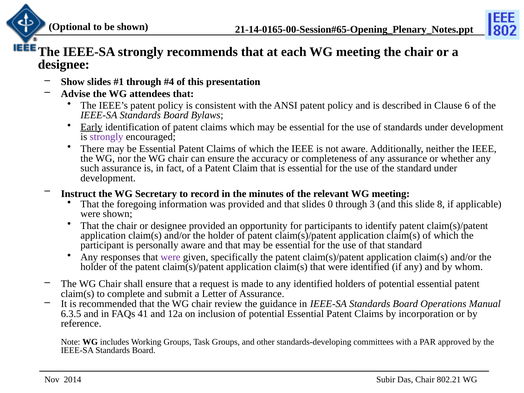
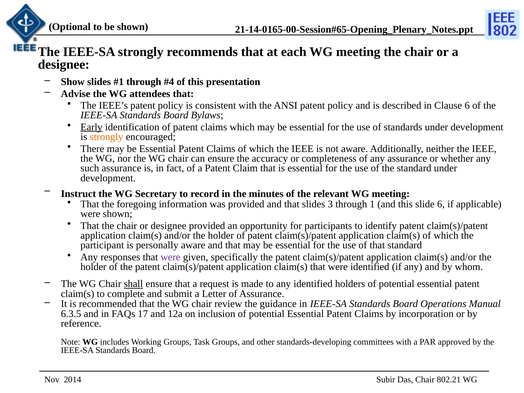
strongly at (107, 137) colour: purple -> orange
0: 0 -> 3
3: 3 -> 1
slide 8: 8 -> 6
shall underline: none -> present
41: 41 -> 17
